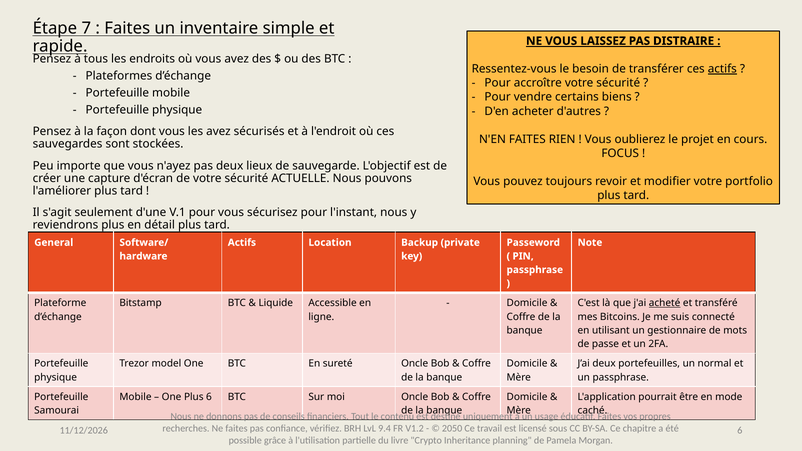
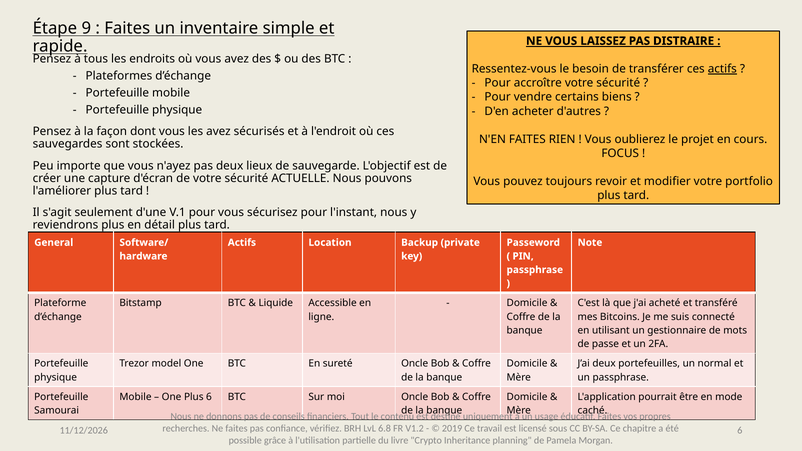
7: 7 -> 9
acheté underline: present -> none
9.4: 9.4 -> 6.8
2050: 2050 -> 2019
